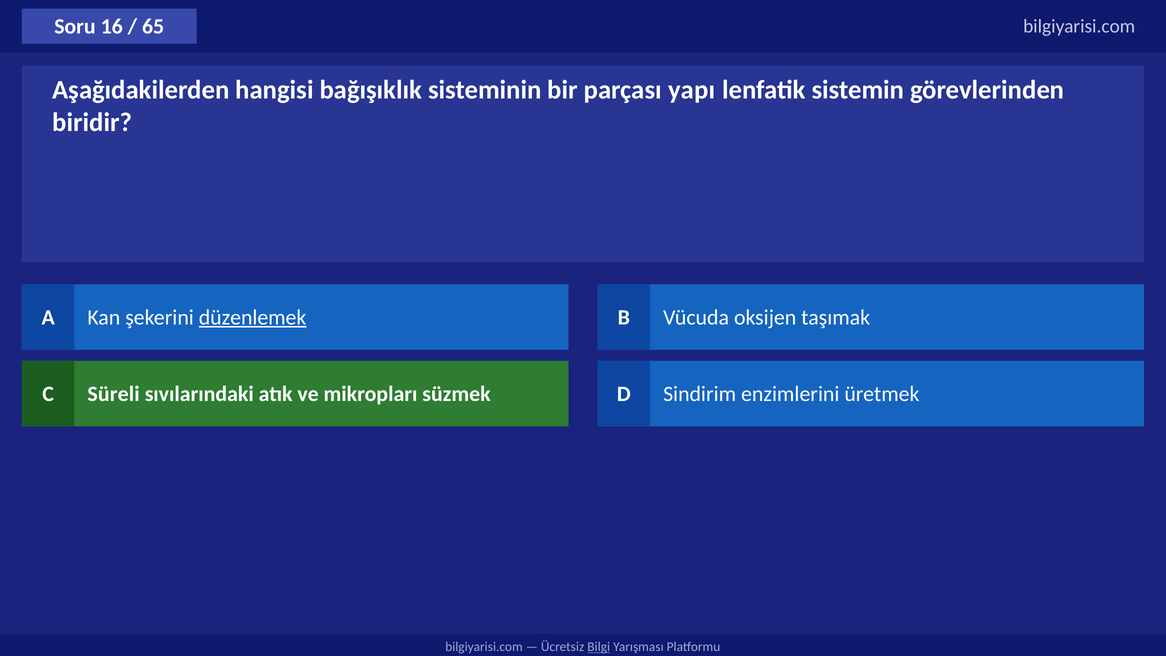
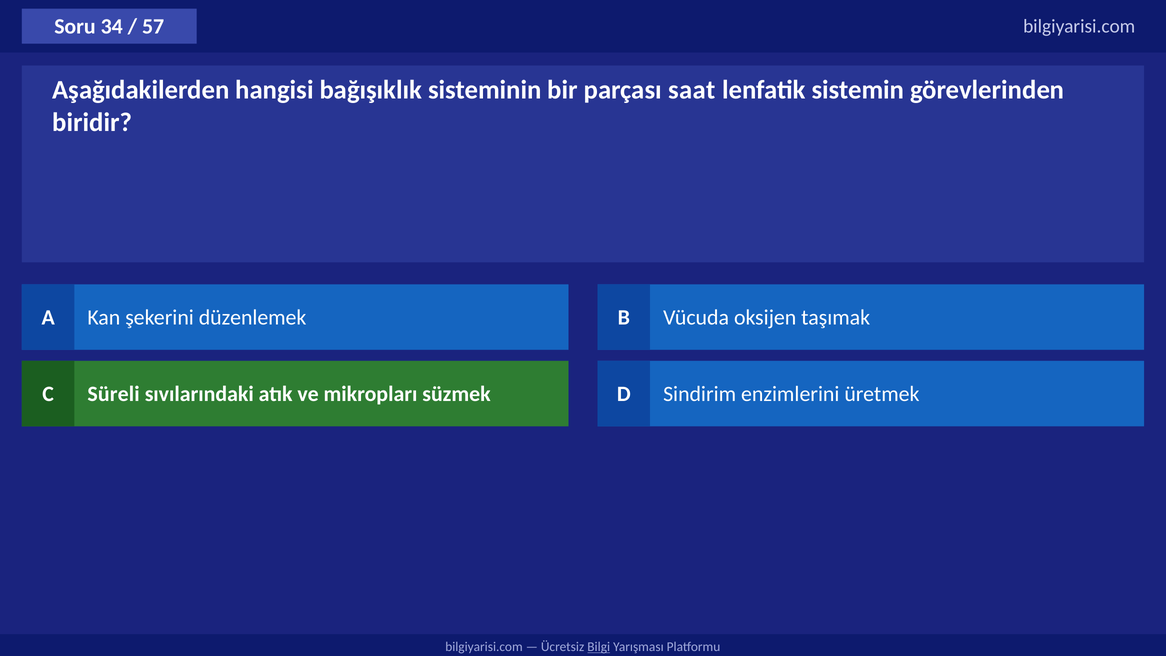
16: 16 -> 34
65: 65 -> 57
yapı: yapı -> saat
düzenlemek underline: present -> none
